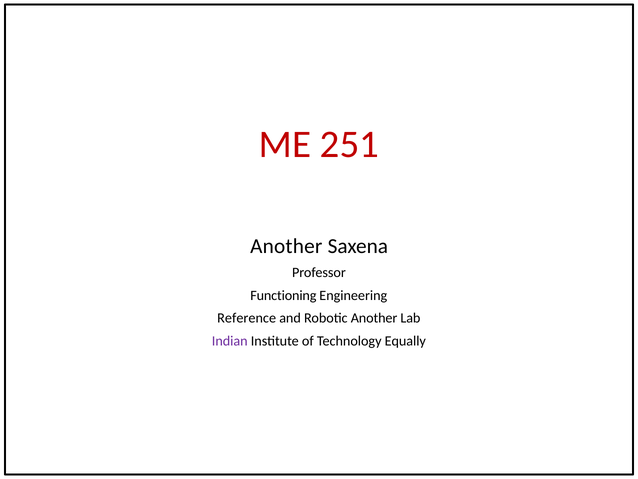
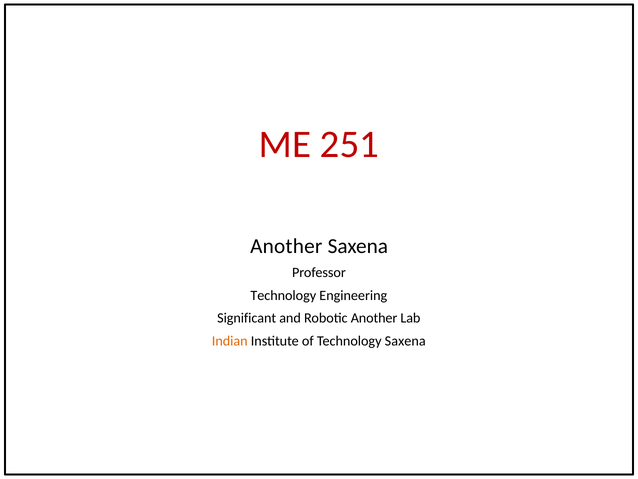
Functioning at (283, 295): Functioning -> Technology
Reference: Reference -> Significant
Indian colour: purple -> orange
Technology Equally: Equally -> Saxena
